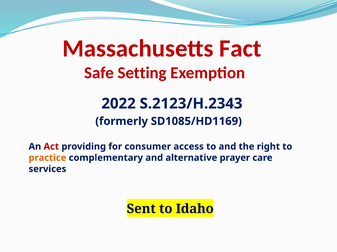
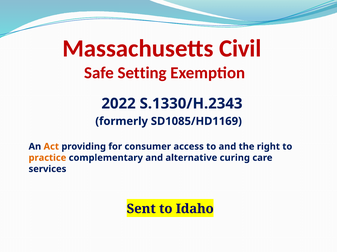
Fact: Fact -> Civil
S.2123/H.2343: S.2123/H.2343 -> S.1330/H.2343
Act colour: red -> orange
prayer: prayer -> curing
